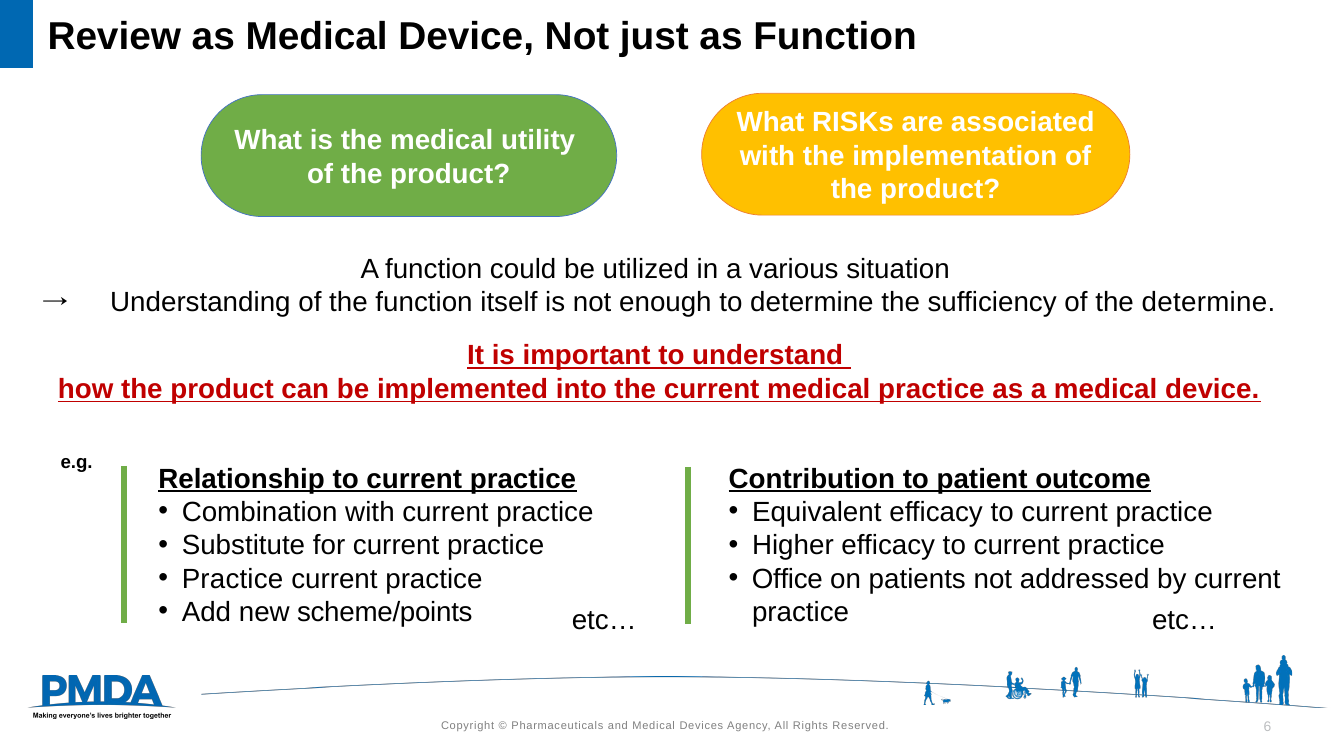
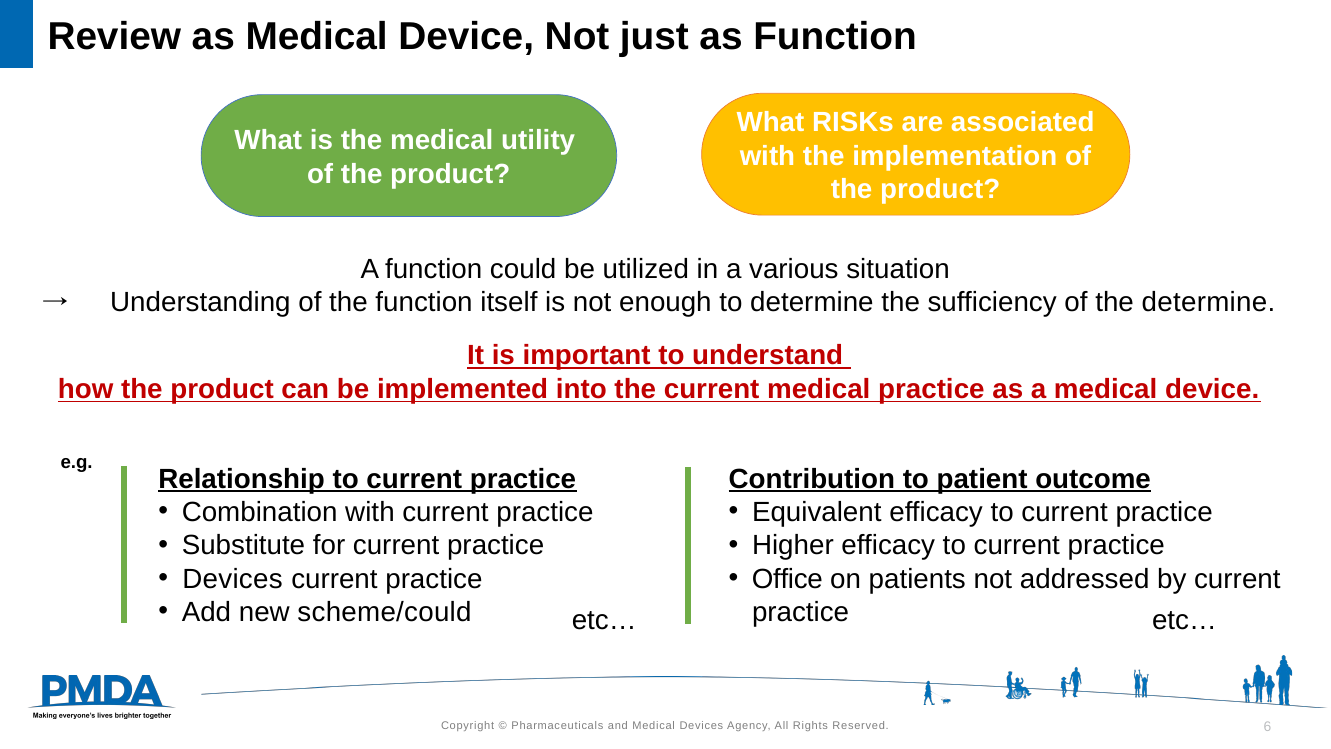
Practice at (233, 579): Practice -> Devices
scheme/points: scheme/points -> scheme/could
